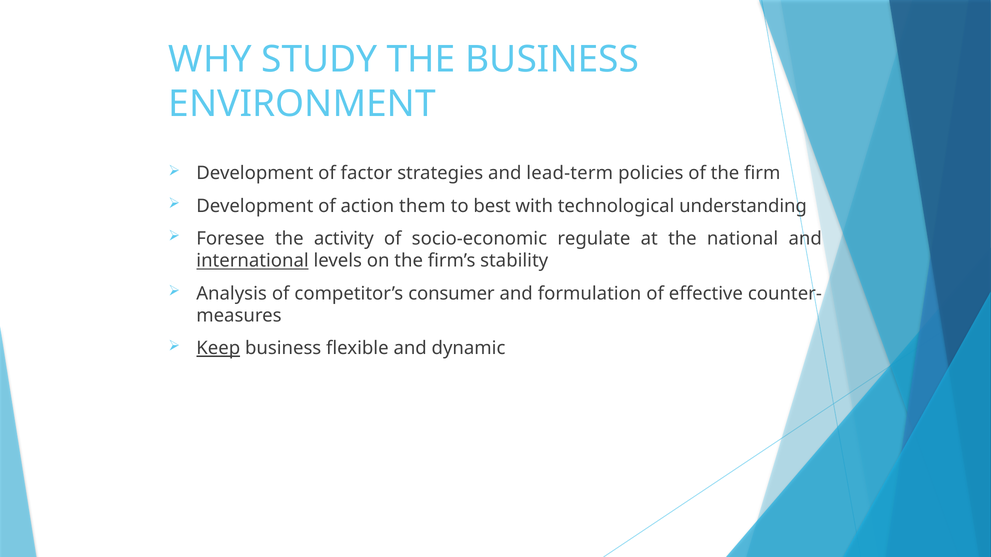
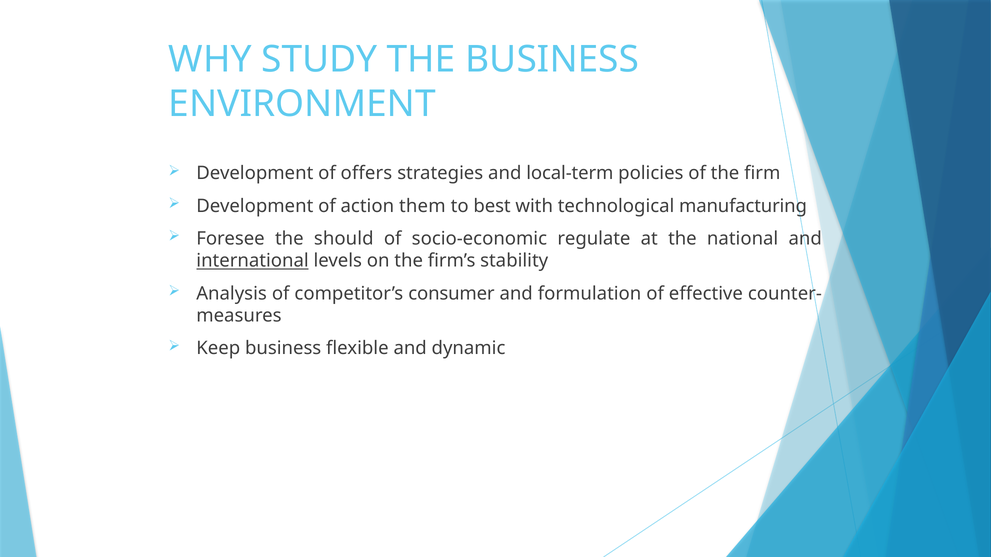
factor: factor -> offers
lead-term: lead-term -> local-term
understanding: understanding -> manufacturing
activity: activity -> should
Keep underline: present -> none
